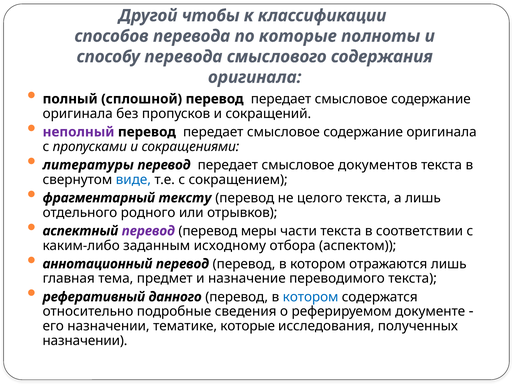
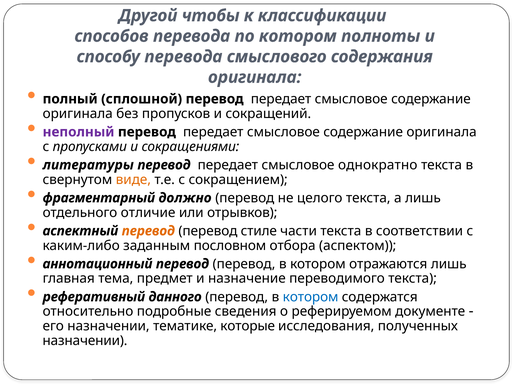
по которые: которые -> котором
документов: документов -> однократно
виде colour: blue -> orange
тексту: тексту -> должно
родного: родного -> отличие
перевод at (148, 231) colour: purple -> orange
меры: меры -> стиле
исходному: исходному -> пословном
